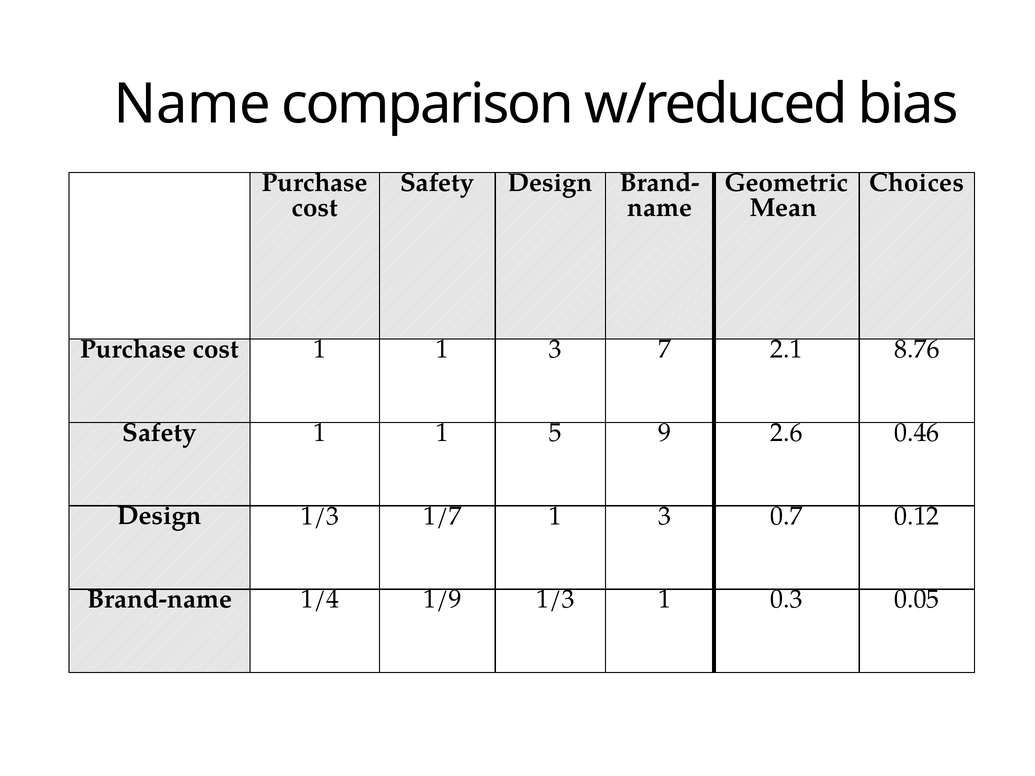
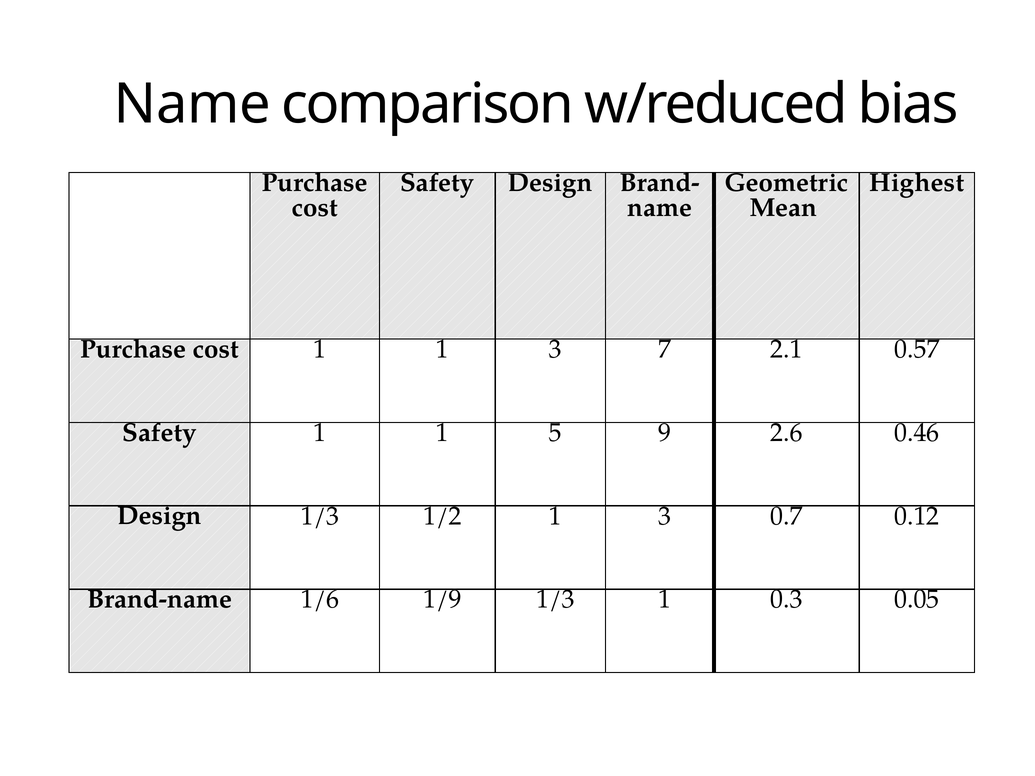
Choices: Choices -> Highest
8.76: 8.76 -> 0.57
1/7: 1/7 -> 1/2
1/4: 1/4 -> 1/6
